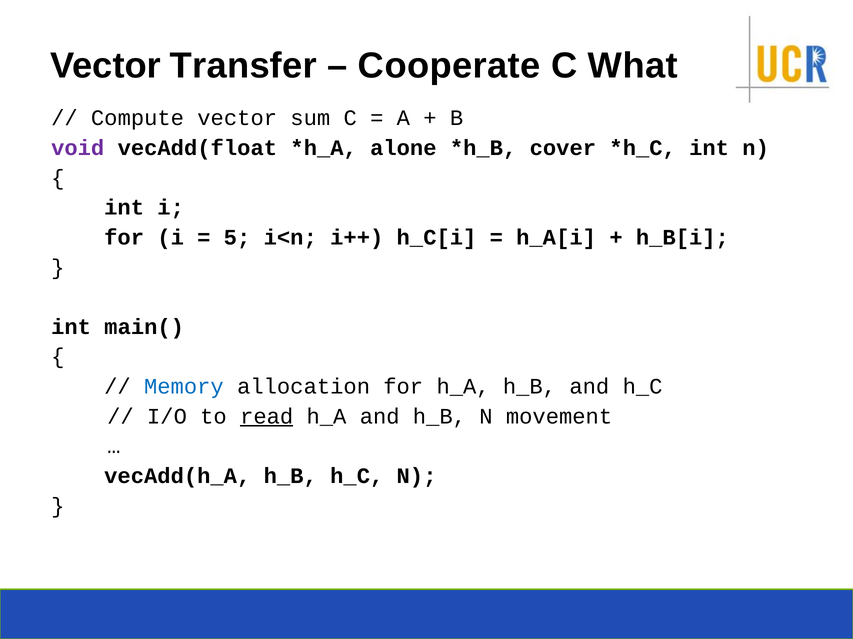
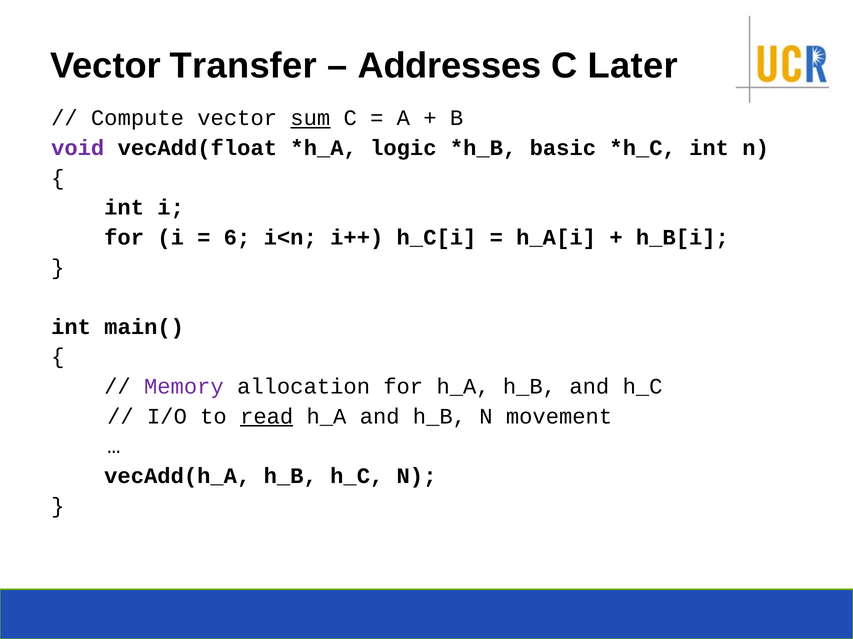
Cooperate: Cooperate -> Addresses
What: What -> Later
sum underline: none -> present
alone: alone -> logic
cover: cover -> basic
5: 5 -> 6
Memory colour: blue -> purple
